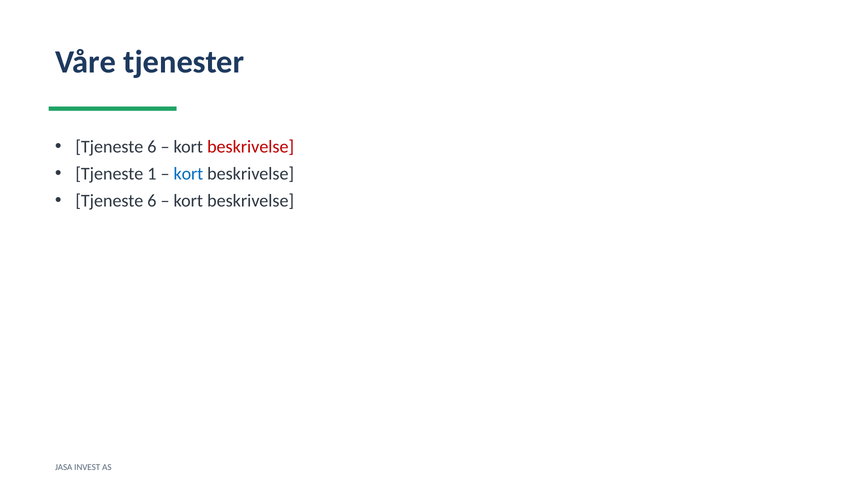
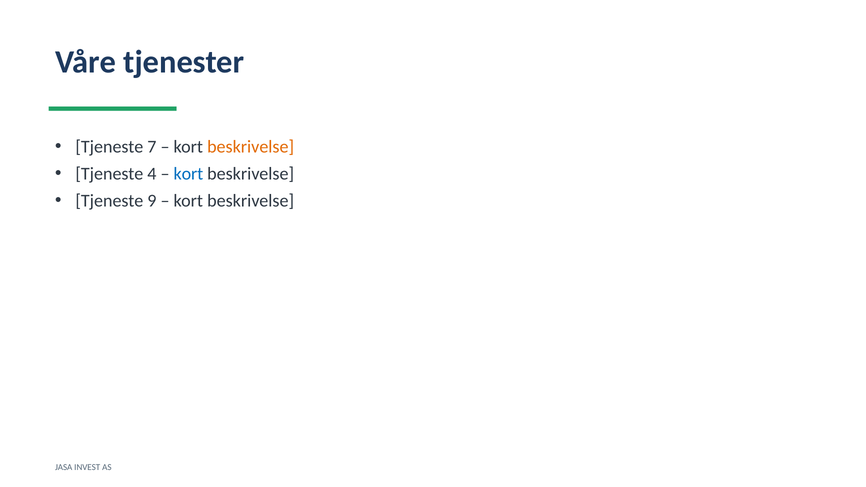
6 at (152, 147): 6 -> 7
beskrivelse at (251, 147) colour: red -> orange
1: 1 -> 4
6 at (152, 201): 6 -> 9
